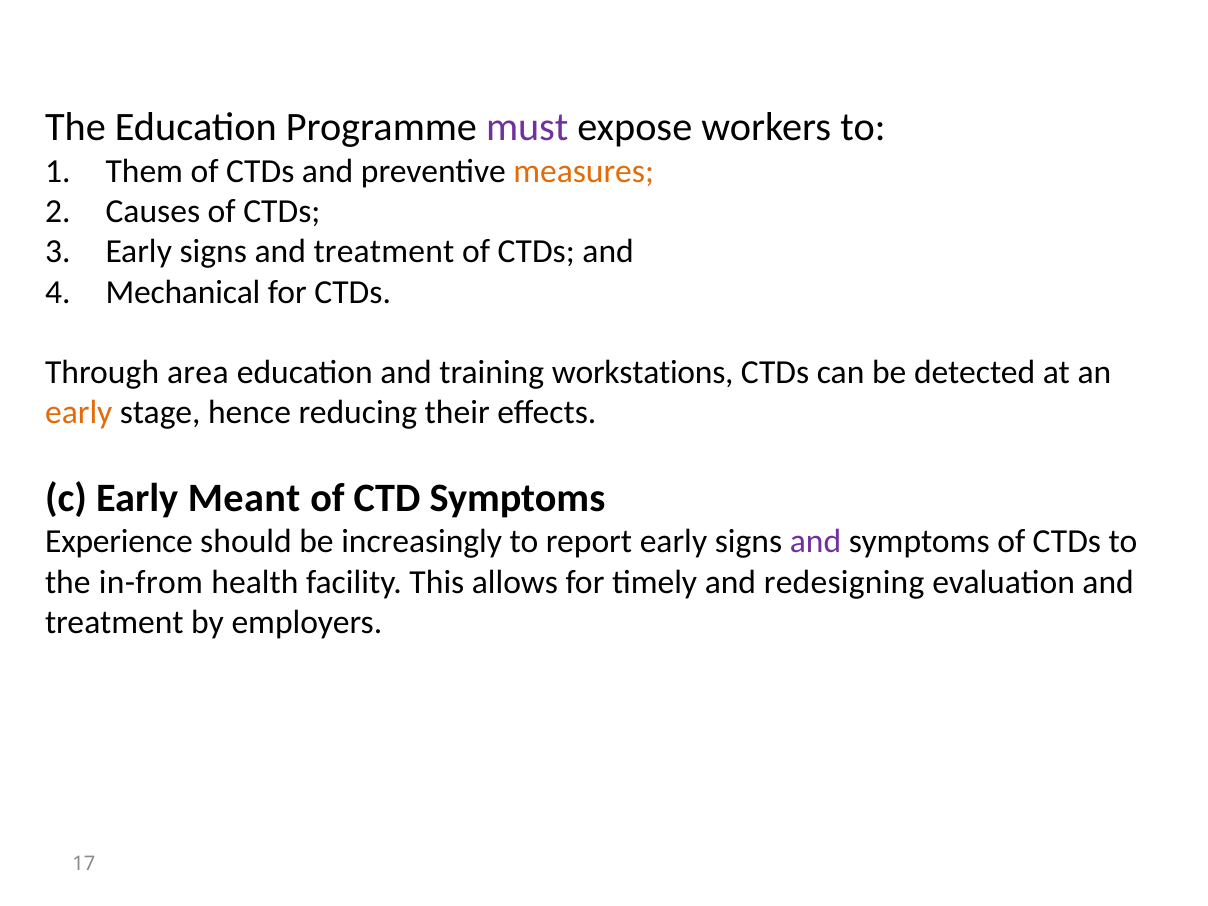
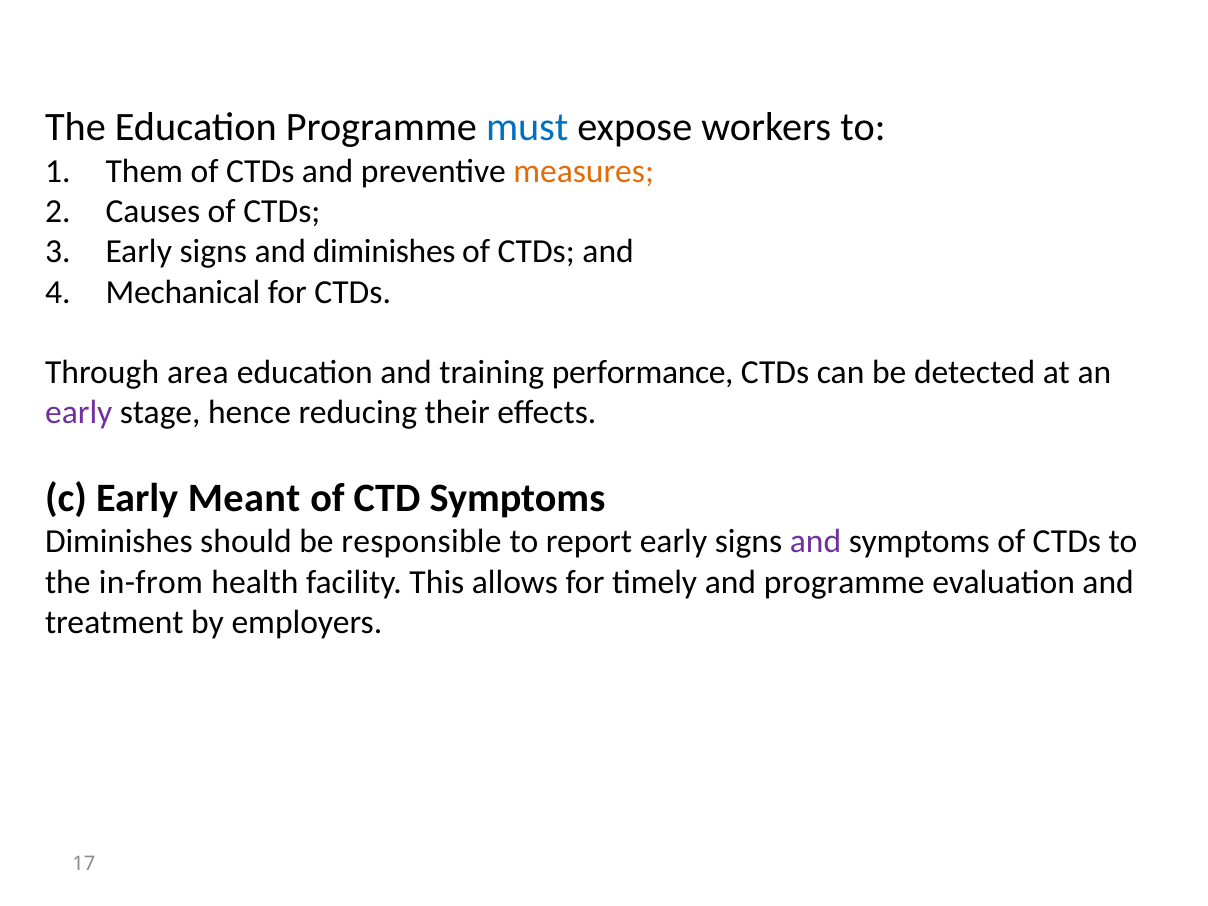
must colour: purple -> blue
signs and treatment: treatment -> diminishes
workstations: workstations -> performance
early at (79, 413) colour: orange -> purple
Experience at (119, 542): Experience -> Diminishes
increasingly: increasingly -> responsible
and redesigning: redesigning -> programme
